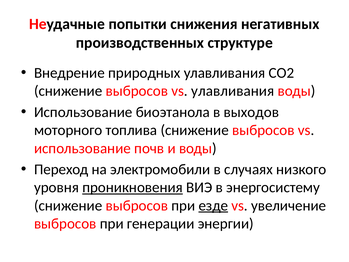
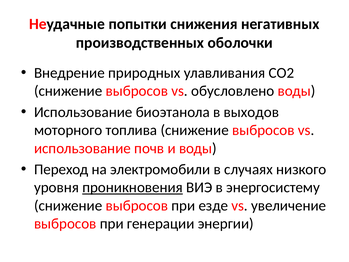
структуре: структуре -> оболочки
vs улавливания: улавливания -> обусловлено
езде underline: present -> none
